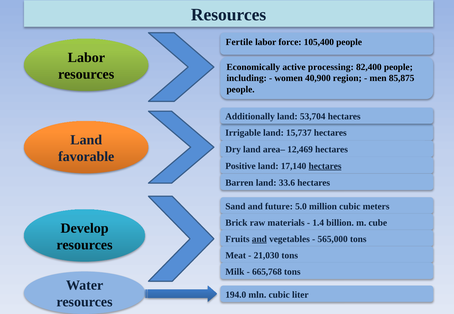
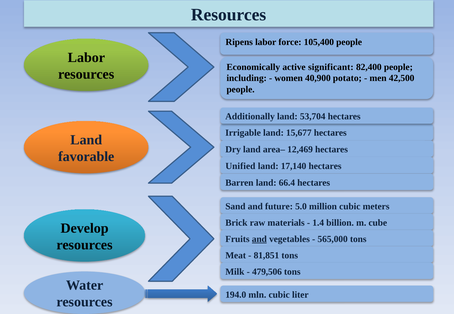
Fertile: Fertile -> Ripens
processing: processing -> significant
region: region -> potato
85,875: 85,875 -> 42,500
15,737: 15,737 -> 15,677
Positive: Positive -> Unified
hectares at (325, 166) underline: present -> none
33.6: 33.6 -> 66.4
21,030: 21,030 -> 81,851
665,768: 665,768 -> 479,506
